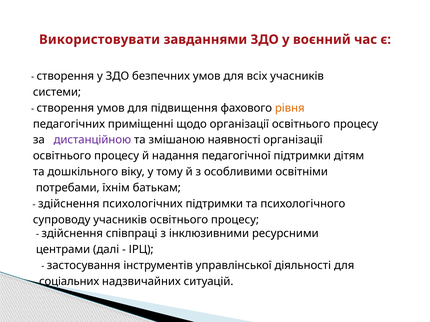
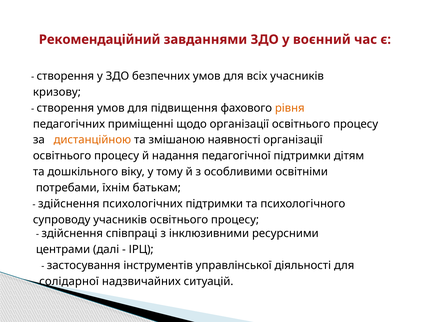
Використовувати: Використовувати -> Рекомендаційний
системи: системи -> кризову
дистанційною colour: purple -> orange
соціальних: соціальних -> солідарної
